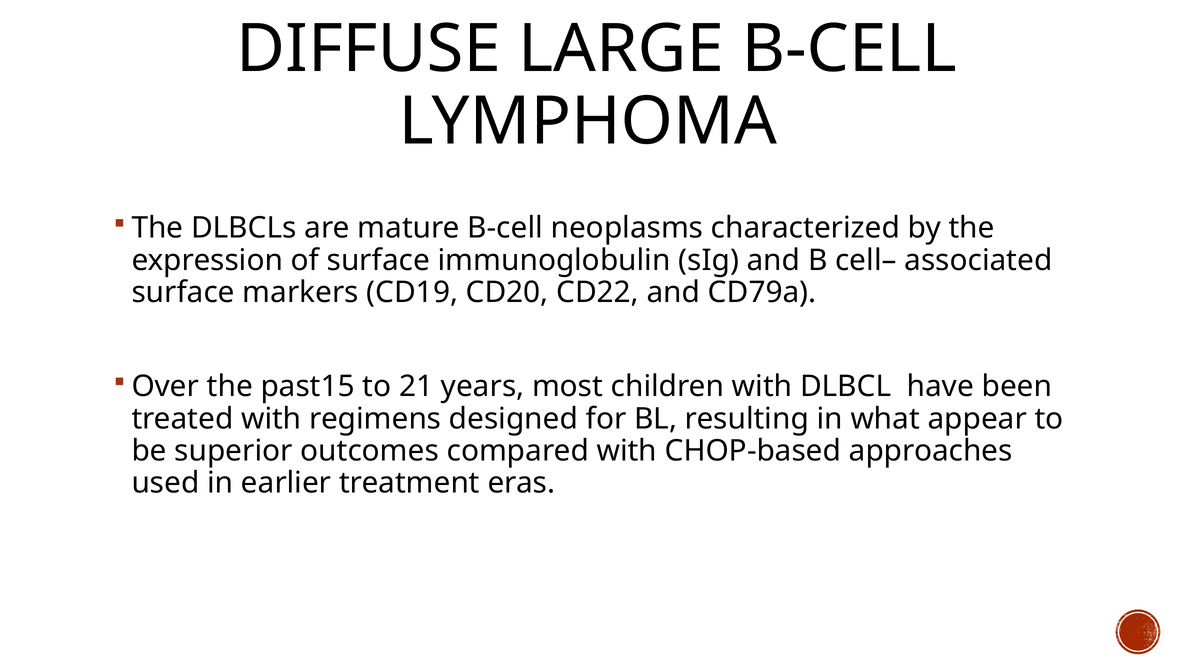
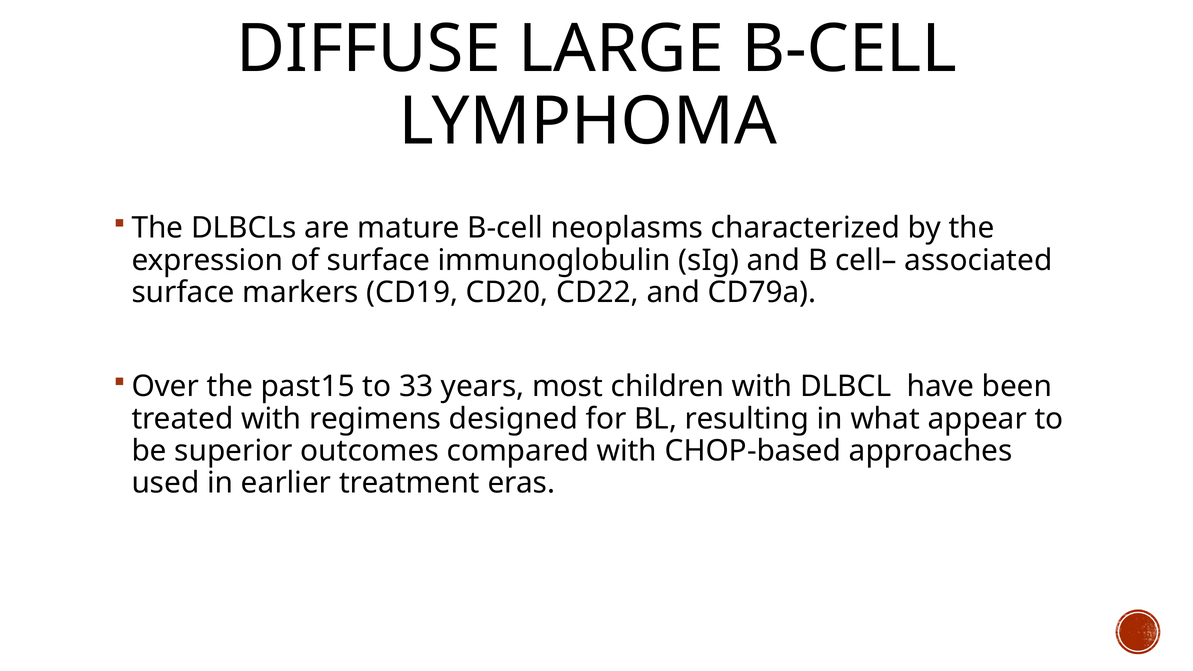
21: 21 -> 33
